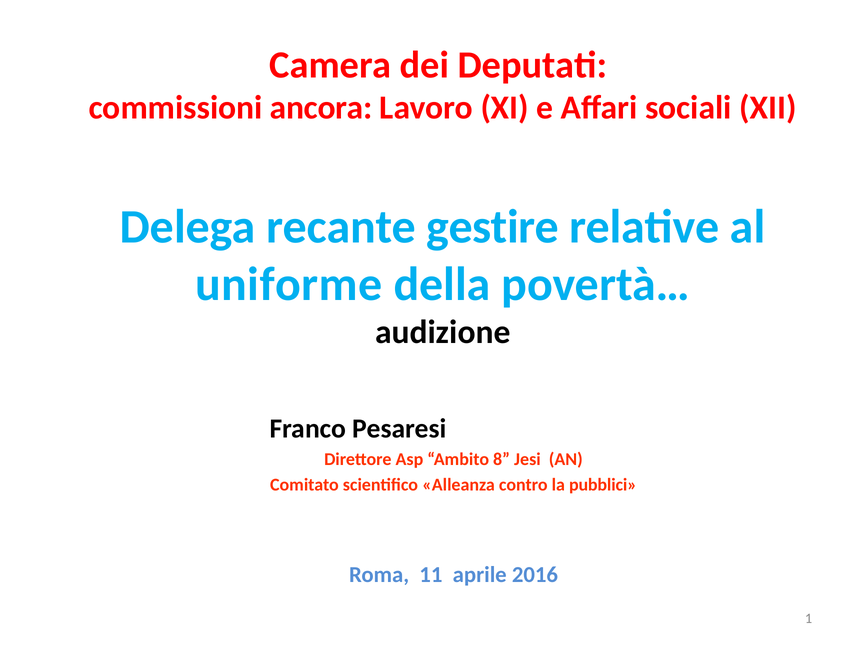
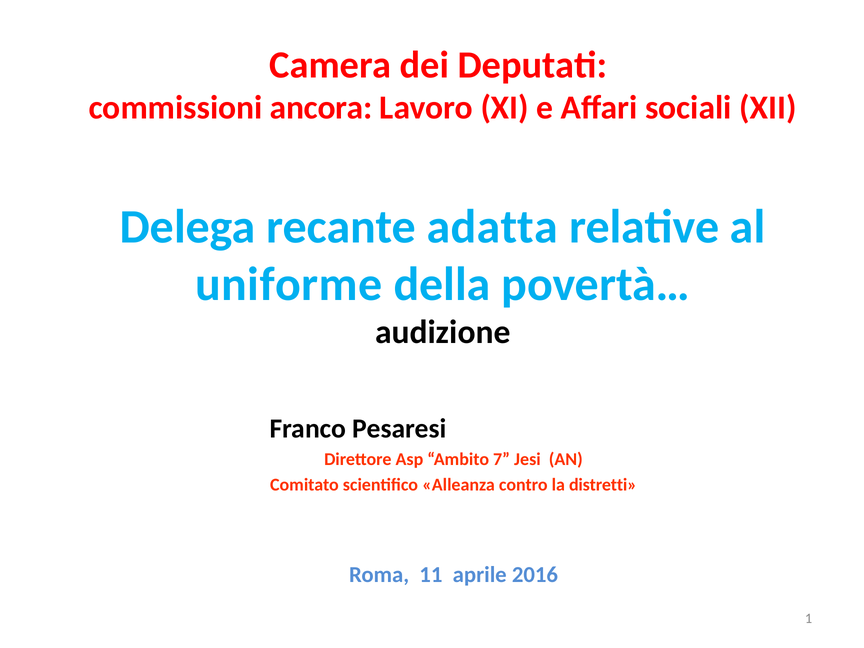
gestire: gestire -> adatta
8: 8 -> 7
pubblici: pubblici -> distretti
